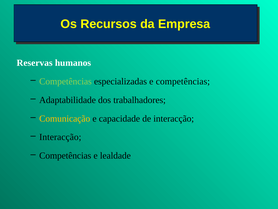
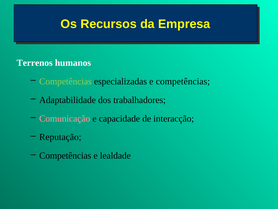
Reservas: Reservas -> Terrenos
Comunicação colour: yellow -> pink
Interacção at (60, 137): Interacção -> Reputação
